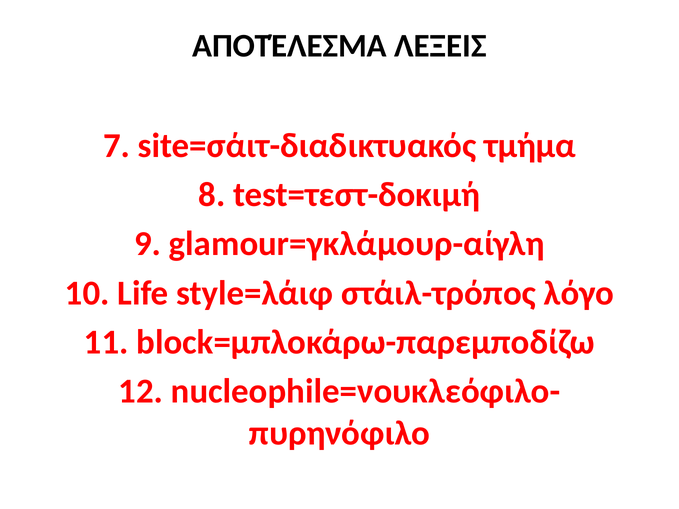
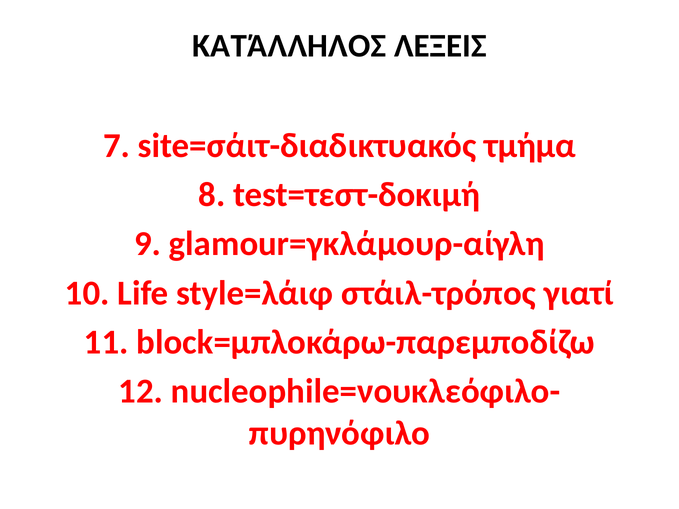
ΑΠΟΤΈΛΕΣΜΑ: ΑΠΟΤΈΛΕΣΜΑ -> ΚΑΤΆΛΛΗΛΟΣ
λόγο: λόγο -> γιατί
